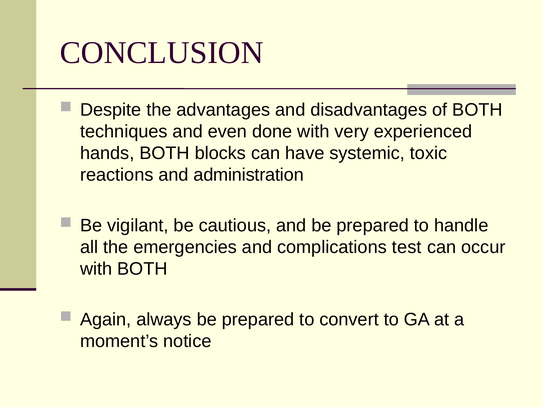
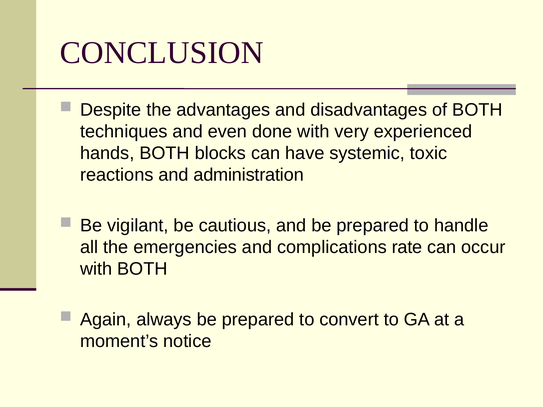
test: test -> rate
